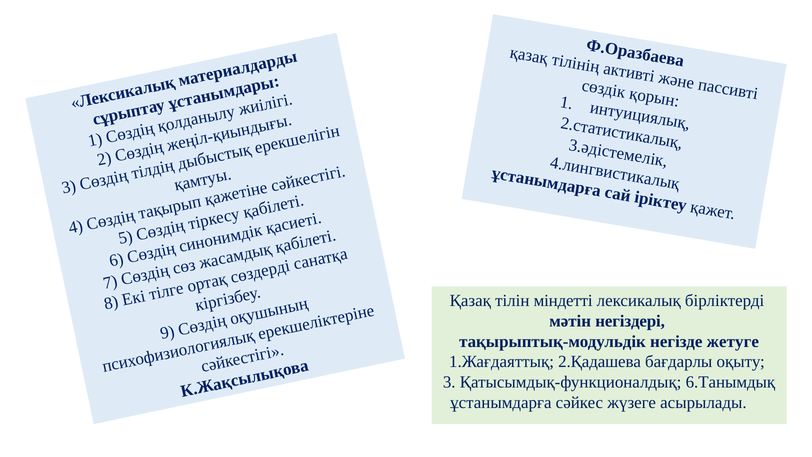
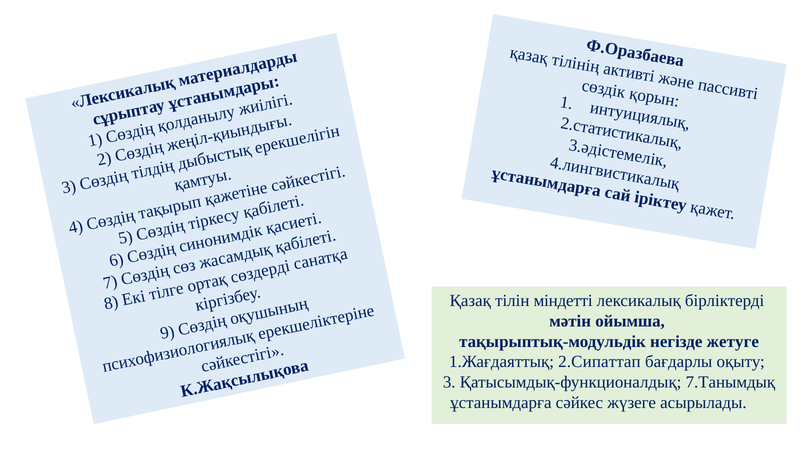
негіздері: негіздері -> ойымша
2.Қадашева: 2.Қадашева -> 2.Сипаттап
6.Танымдық: 6.Танымдық -> 7.Танымдық
